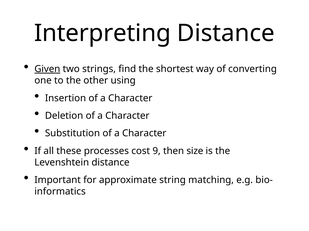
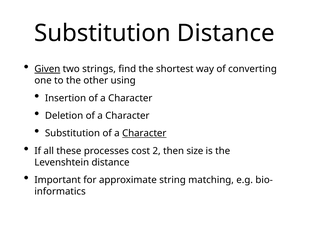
Interpreting at (103, 33): Interpreting -> Substitution
Character at (144, 134) underline: none -> present
9: 9 -> 2
